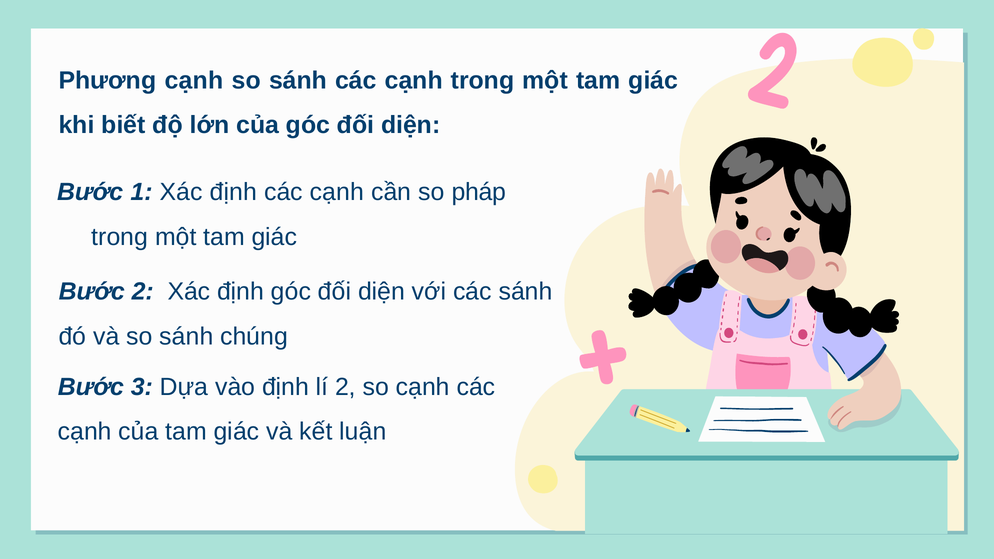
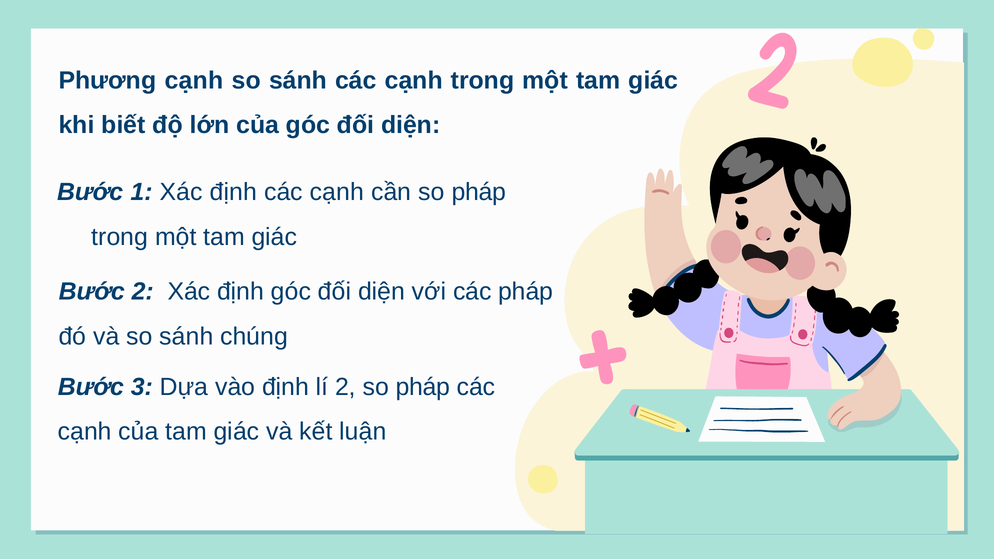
các sánh: sánh -> pháp
2 so cạnh: cạnh -> pháp
